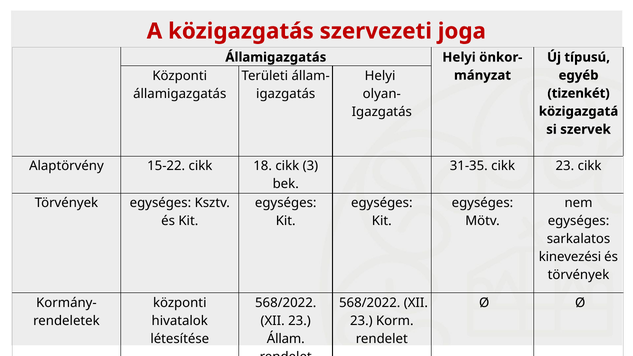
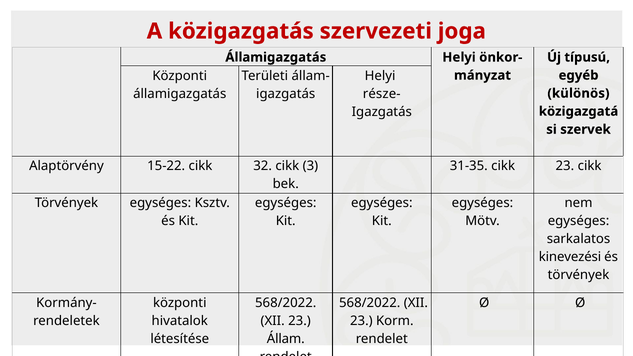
olyan-: olyan- -> része-
tizenkét: tizenkét -> különös
18: 18 -> 32
